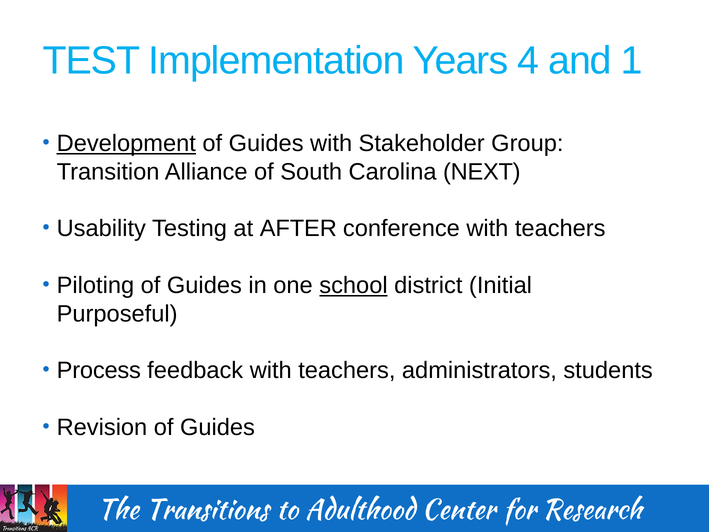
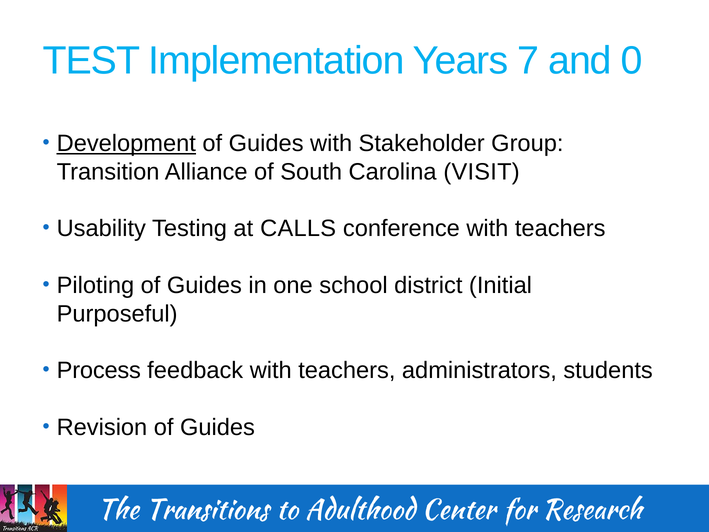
4: 4 -> 7
1: 1 -> 0
NEXT: NEXT -> VISIT
AFTER: AFTER -> CALLS
school underline: present -> none
